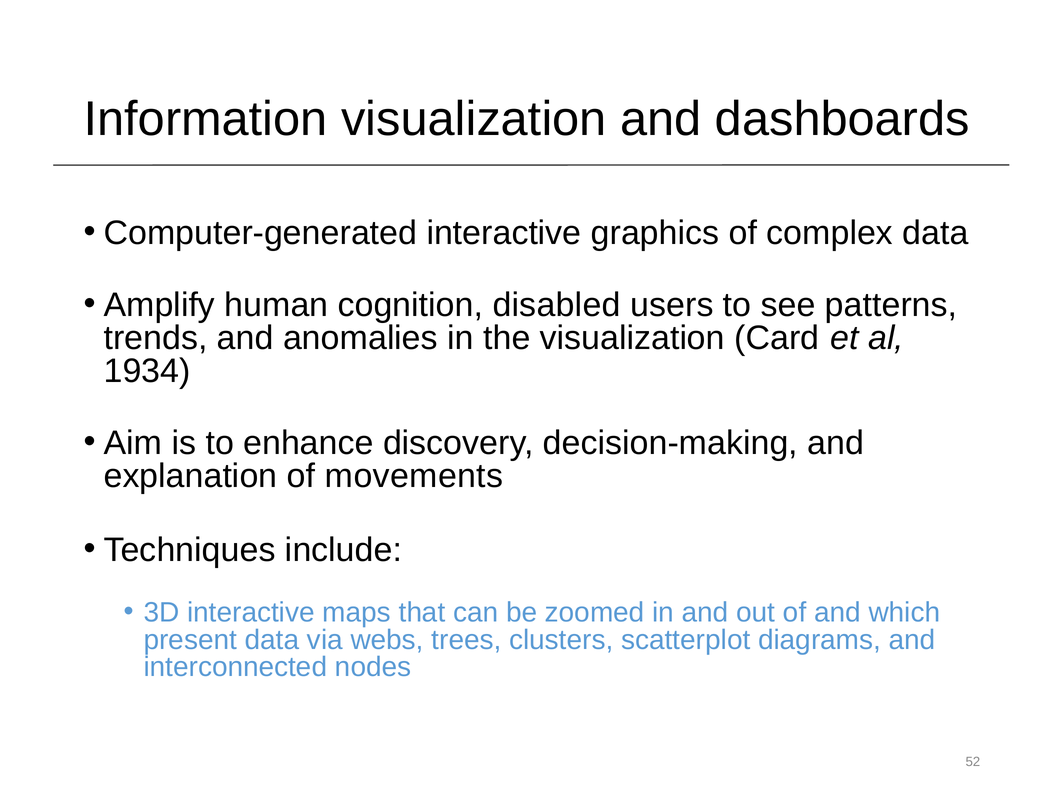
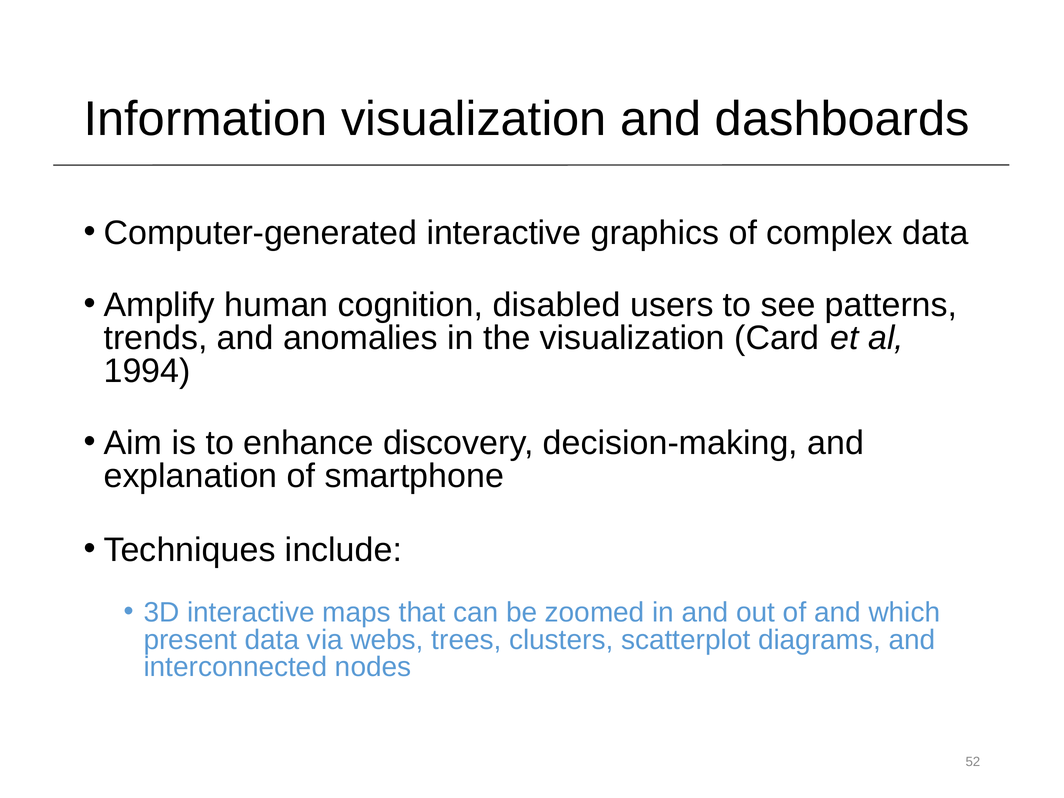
1934: 1934 -> 1994
movements: movements -> smartphone
